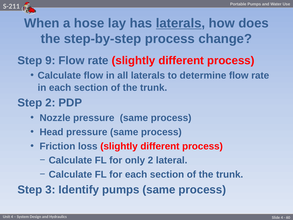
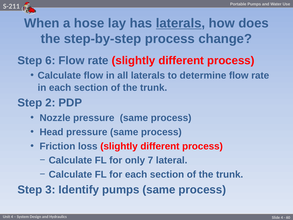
9: 9 -> 6
only 2: 2 -> 7
